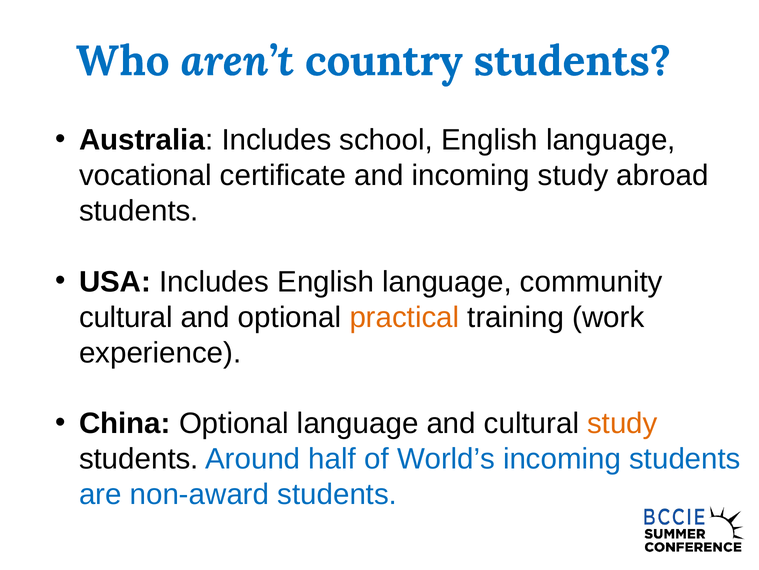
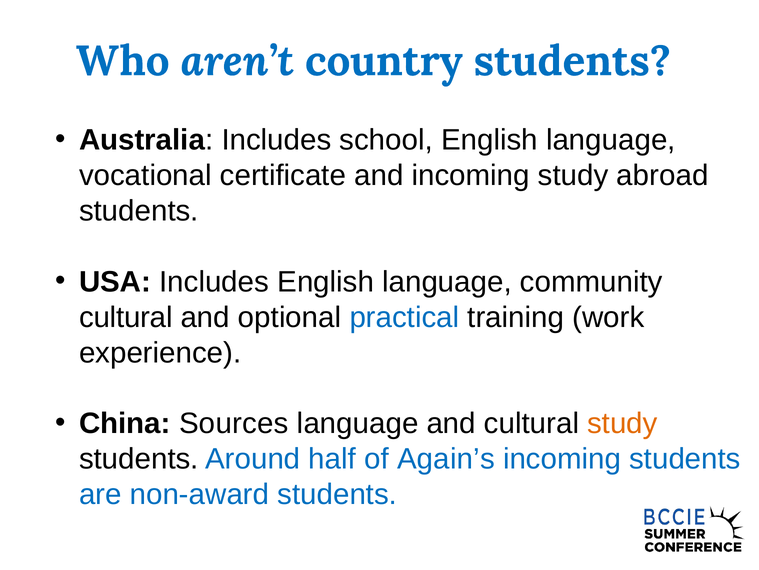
practical colour: orange -> blue
China Optional: Optional -> Sources
World’s: World’s -> Again’s
